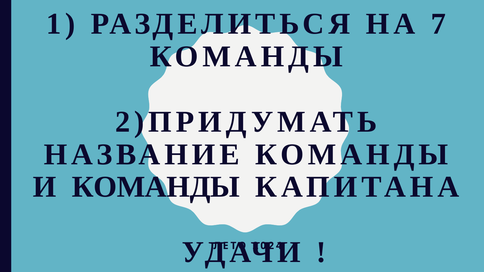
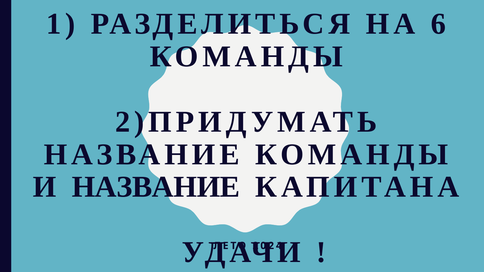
7: 7 -> 6
И КОМАНДЫ: КОМАНДЫ -> НАЗВАНИЕ
